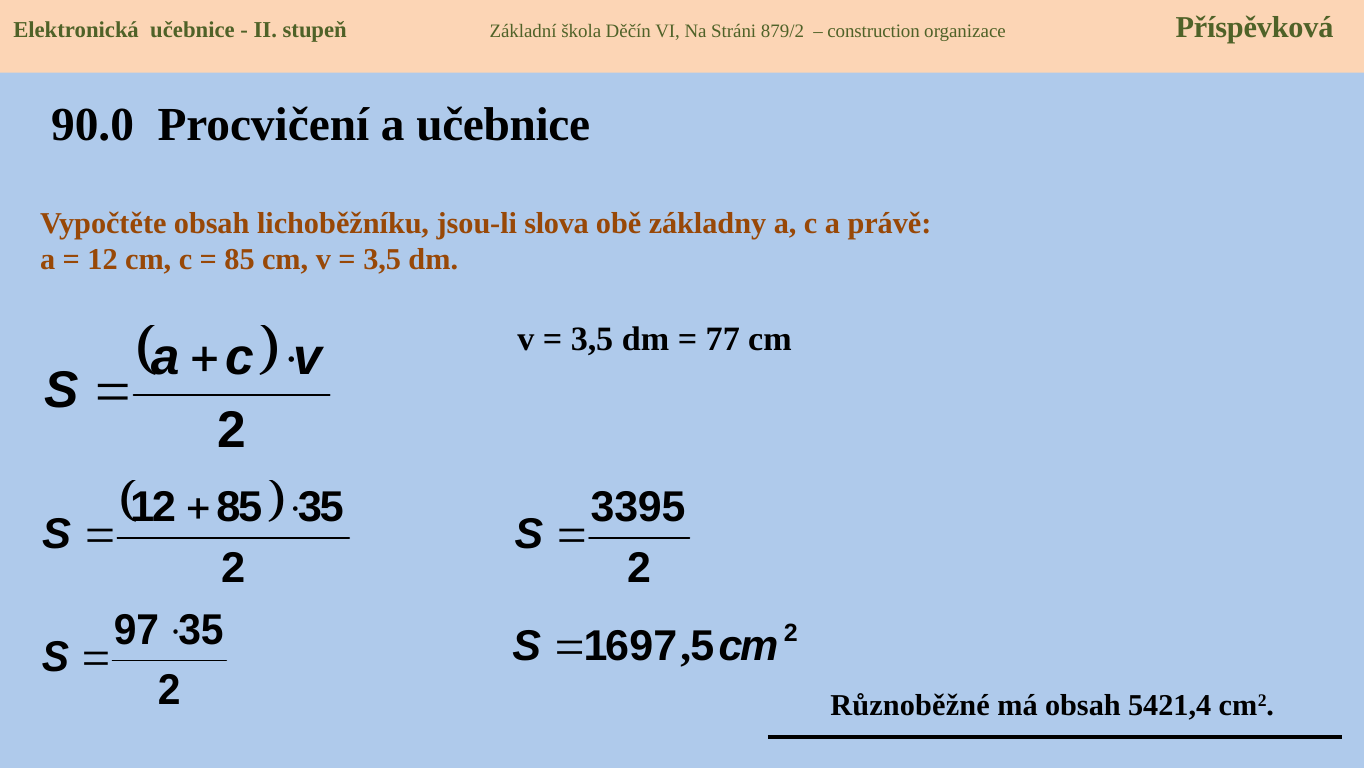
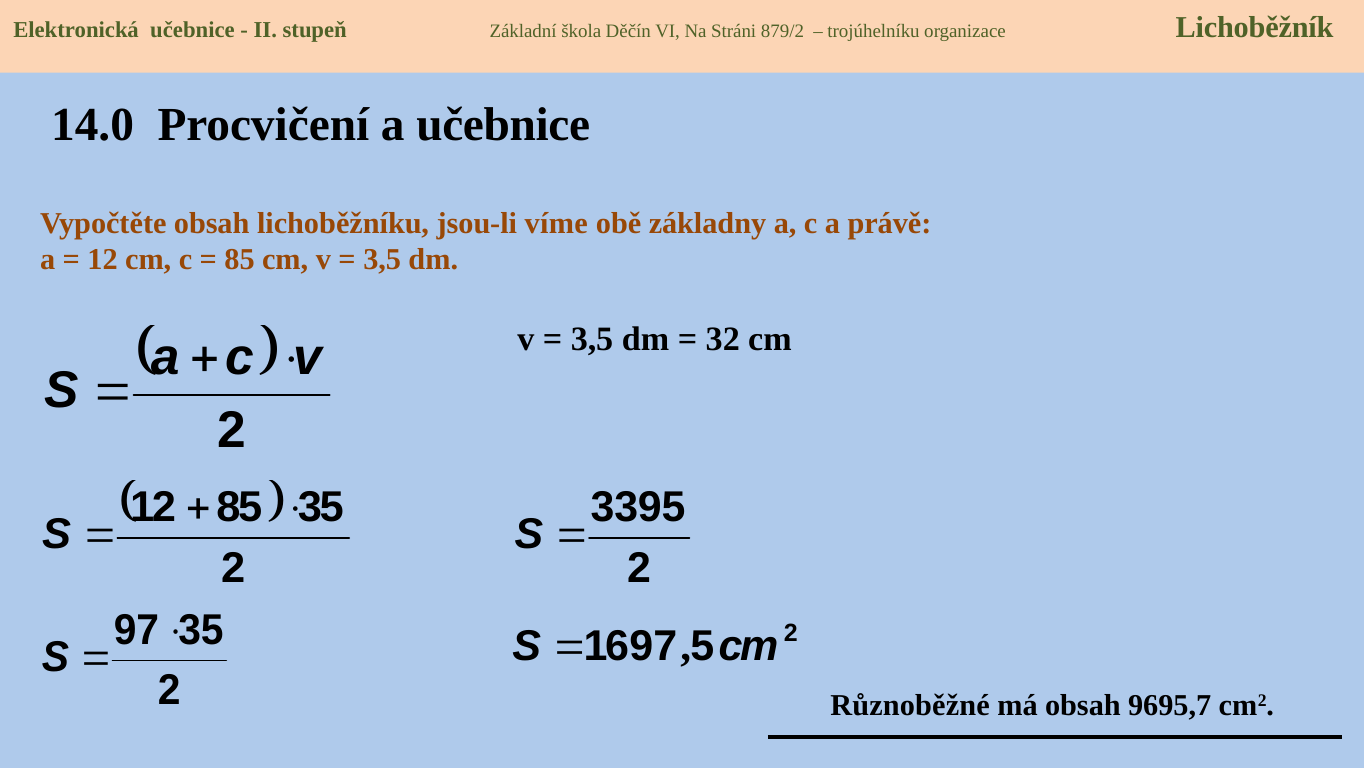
construction: construction -> trojúhelníku
Příspěvková: Příspěvková -> Lichoběžník
90.0: 90.0 -> 14.0
slova: slova -> víme
77: 77 -> 32
5421,4: 5421,4 -> 9695,7
